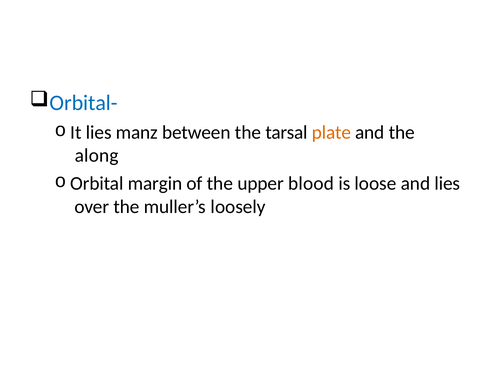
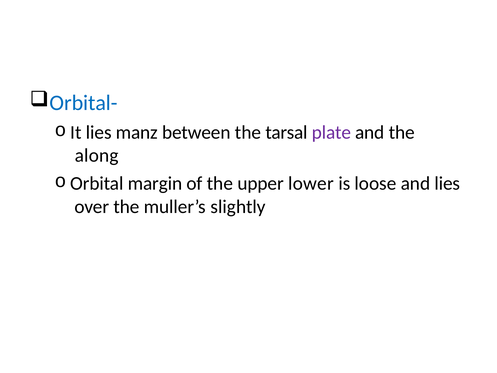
plate colour: orange -> purple
blood: blood -> lower
loosely: loosely -> slightly
